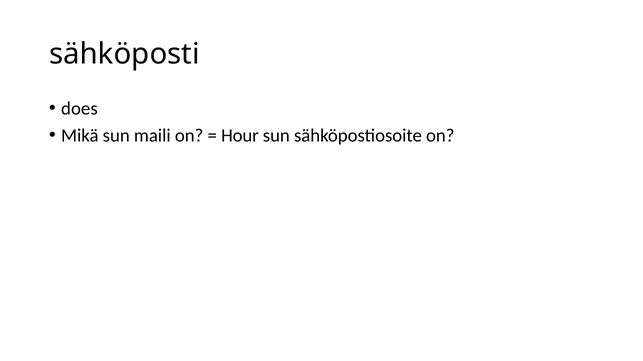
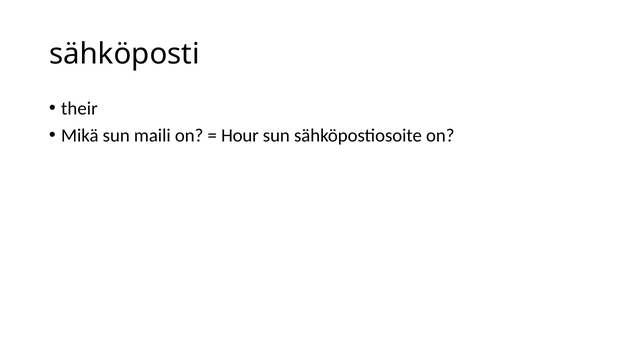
does: does -> their
